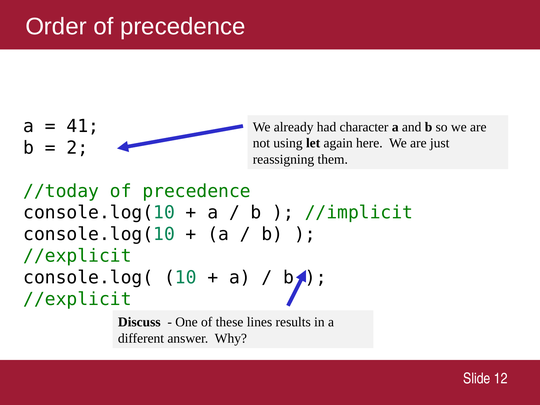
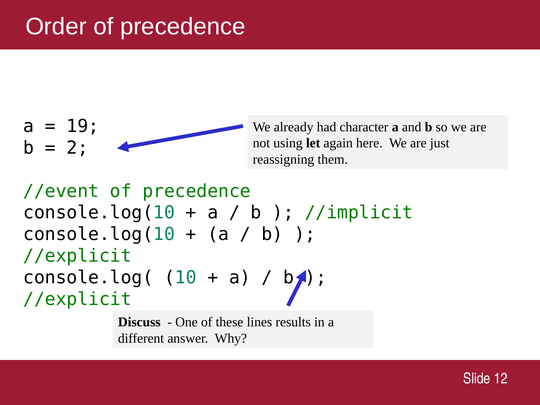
41: 41 -> 19
//today: //today -> //event
